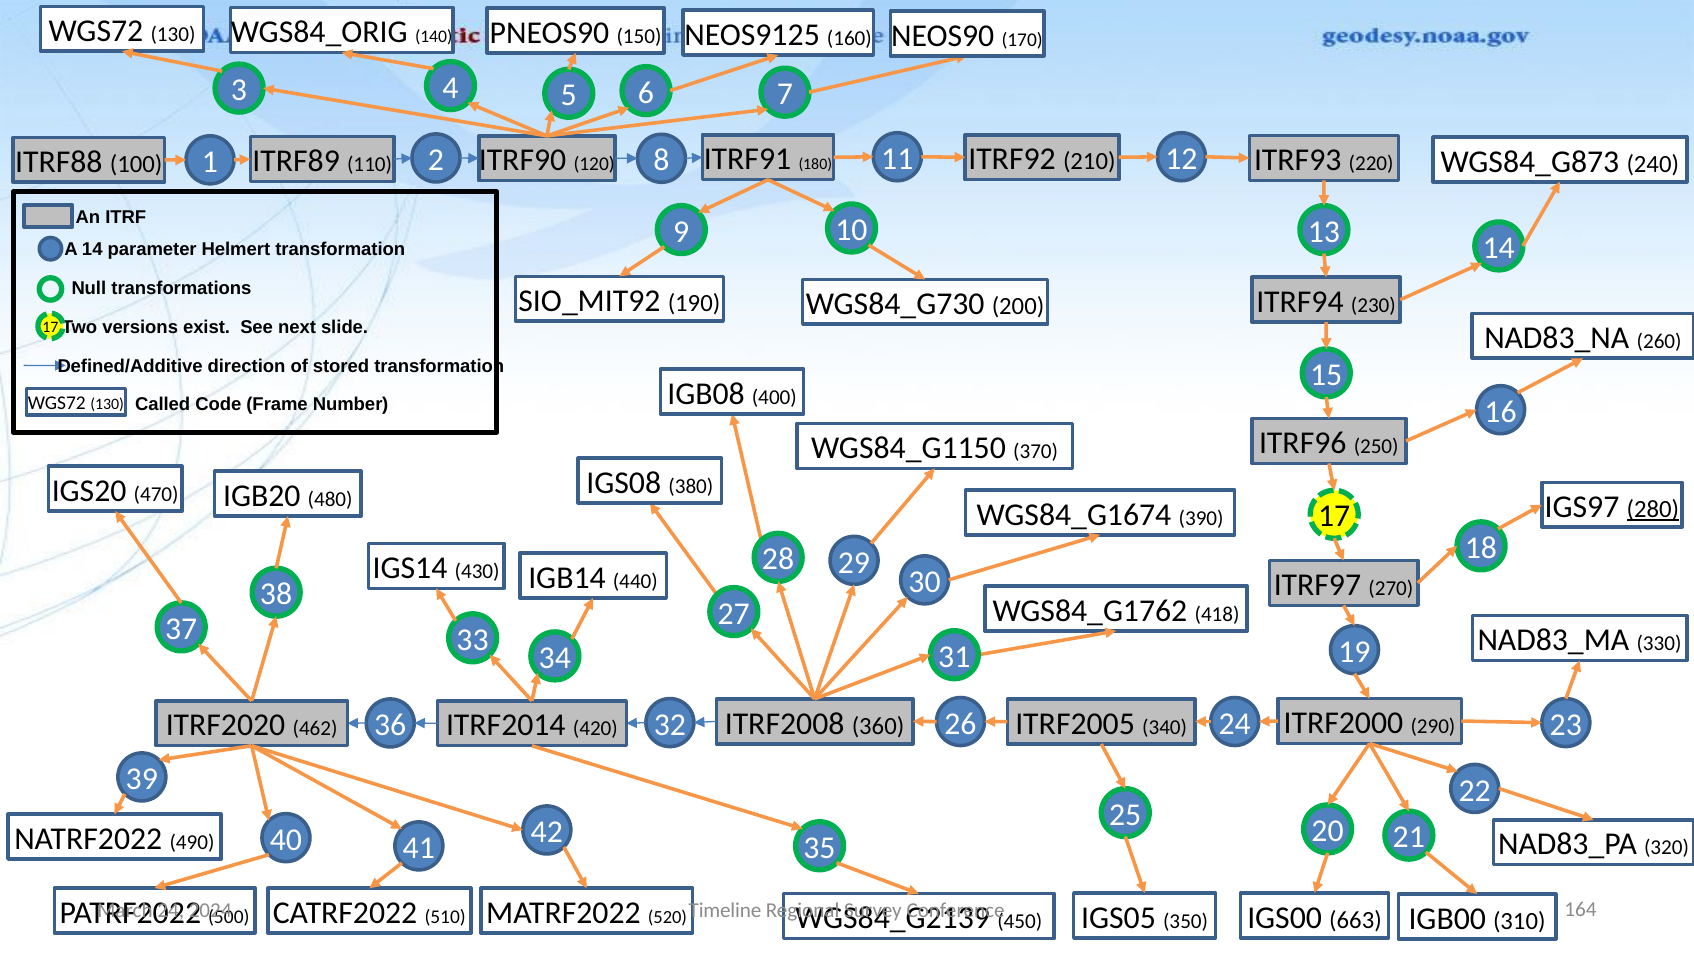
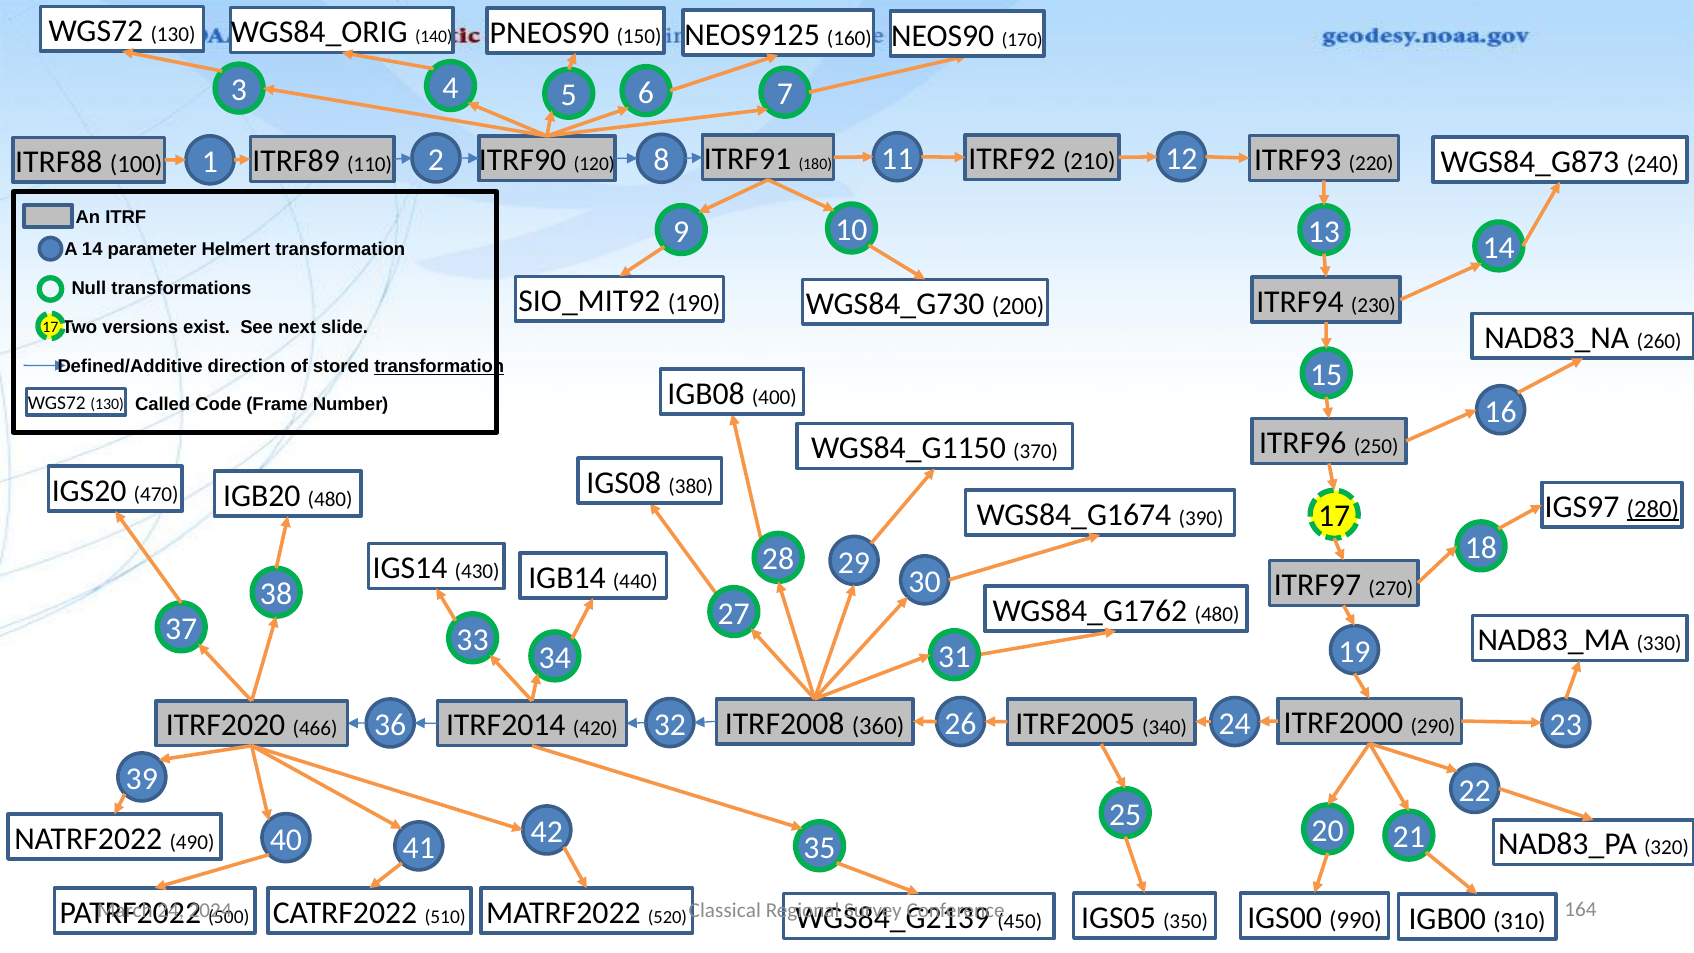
transformation at (439, 366) underline: none -> present
WGS84_G1762 418: 418 -> 480
462: 462 -> 466
Timeline: Timeline -> Classical
663: 663 -> 990
